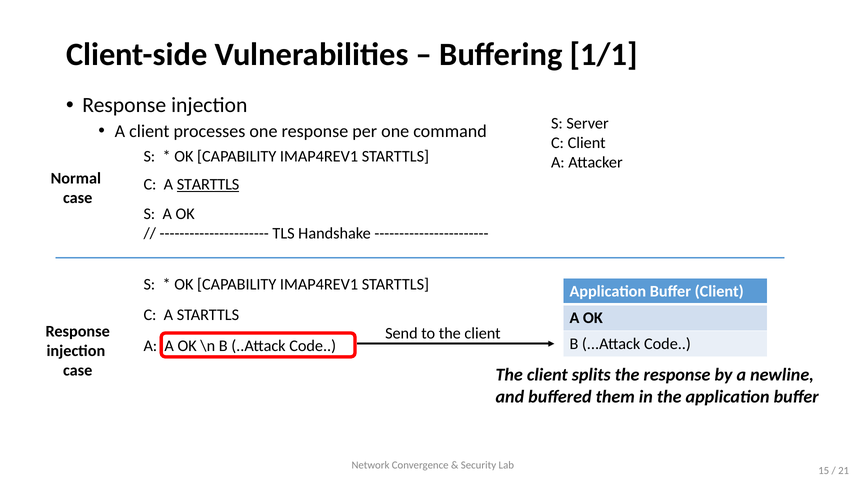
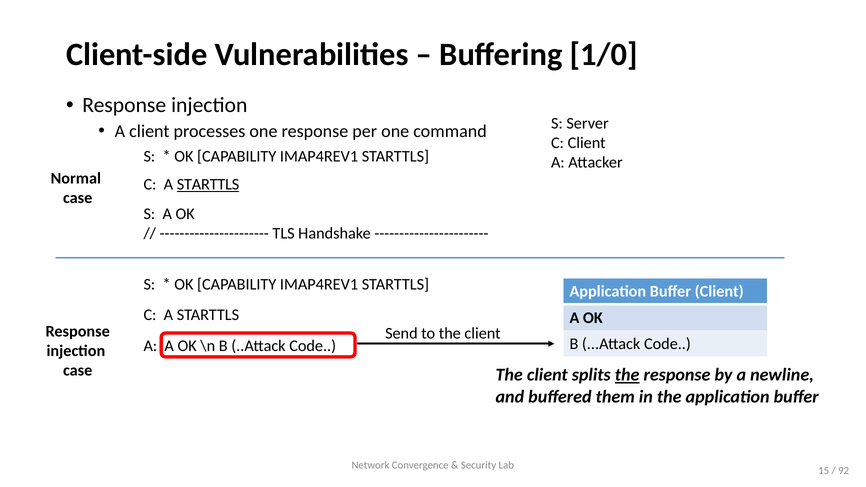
1/1: 1/1 -> 1/0
the at (627, 375) underline: none -> present
21: 21 -> 92
